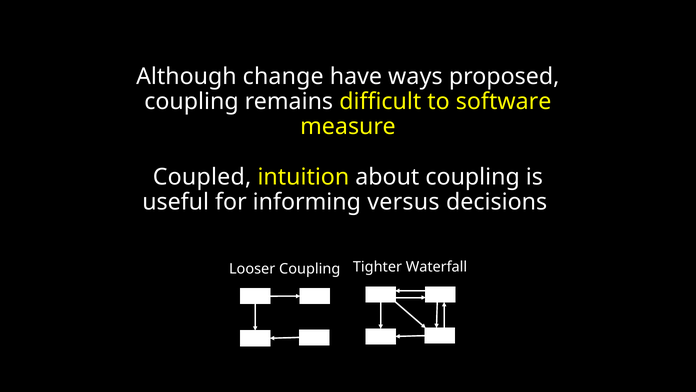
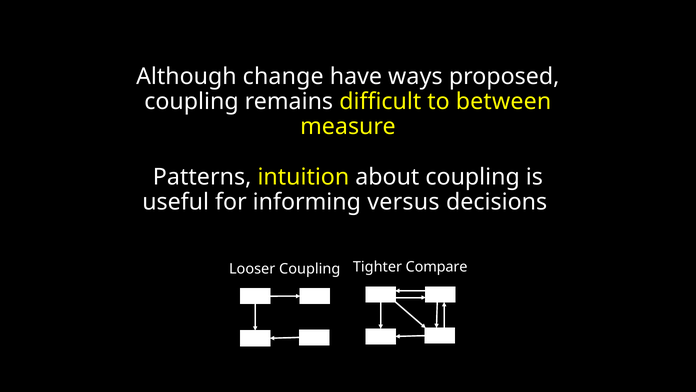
software: software -> between
Coupled: Coupled -> Patterns
Waterfall: Waterfall -> Compare
